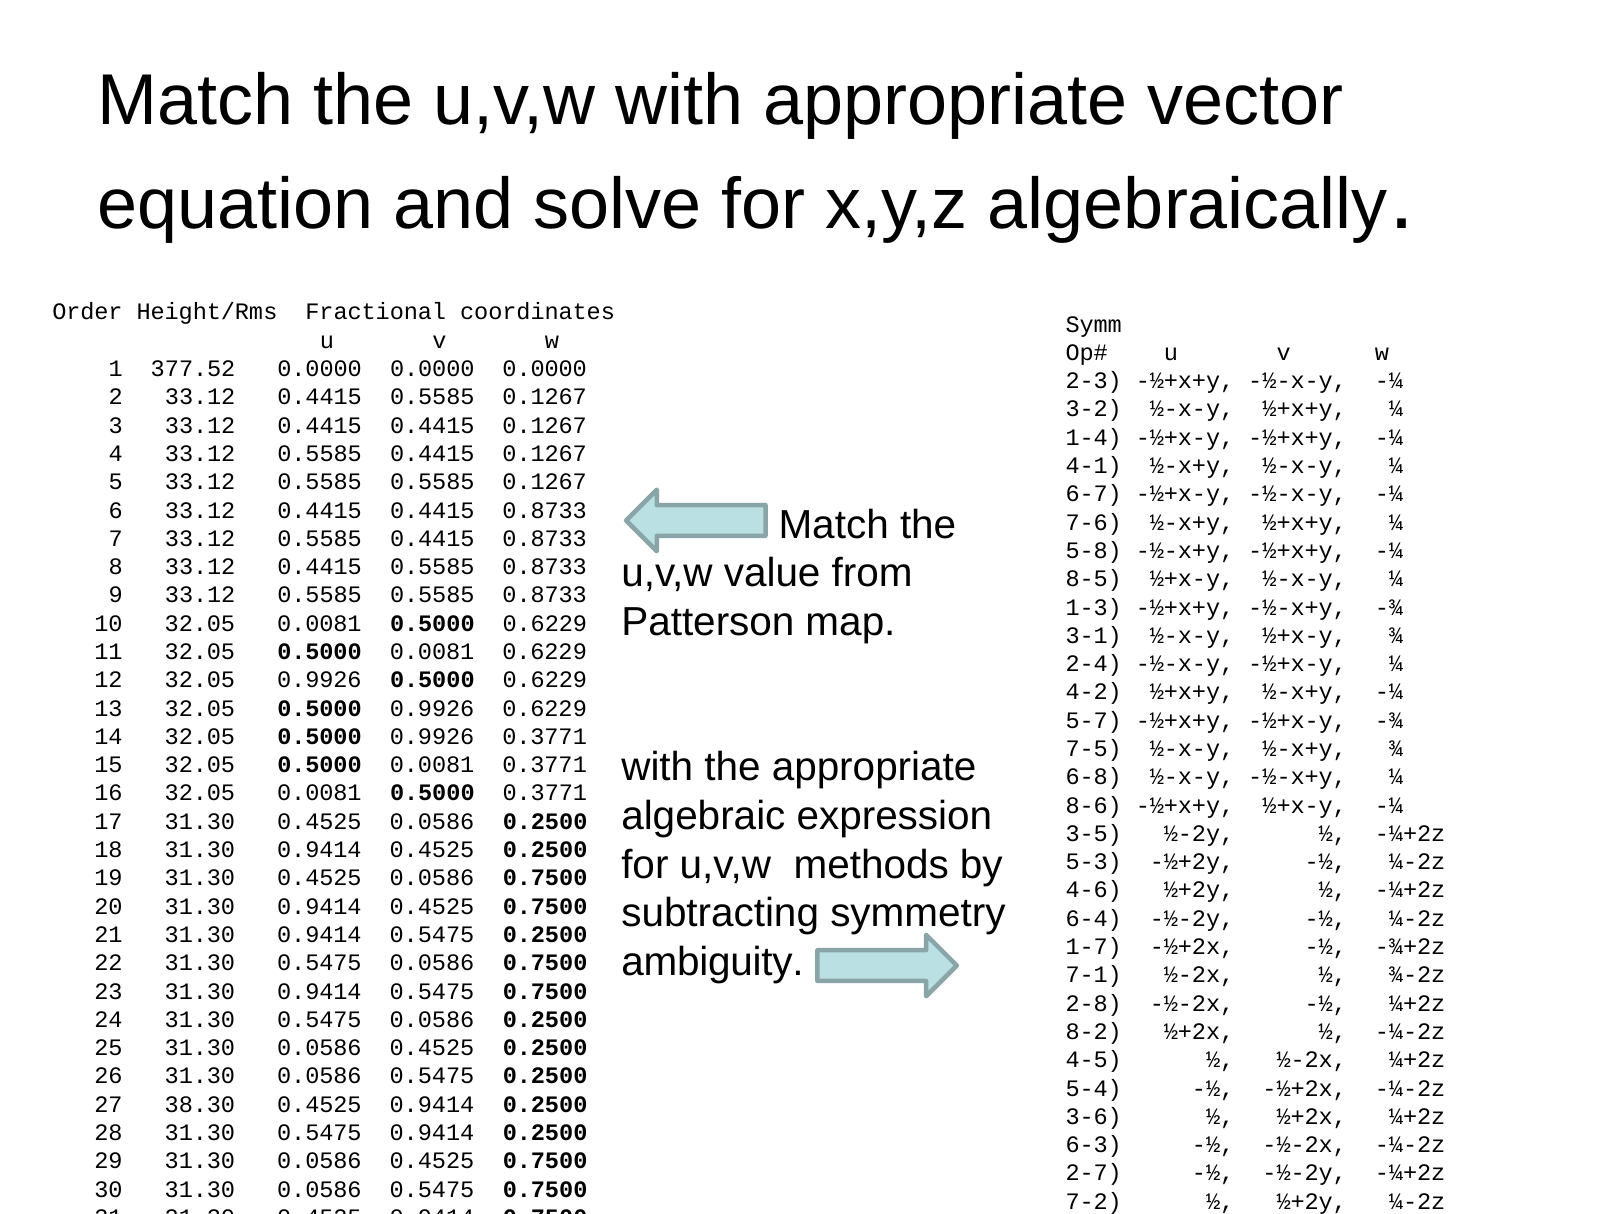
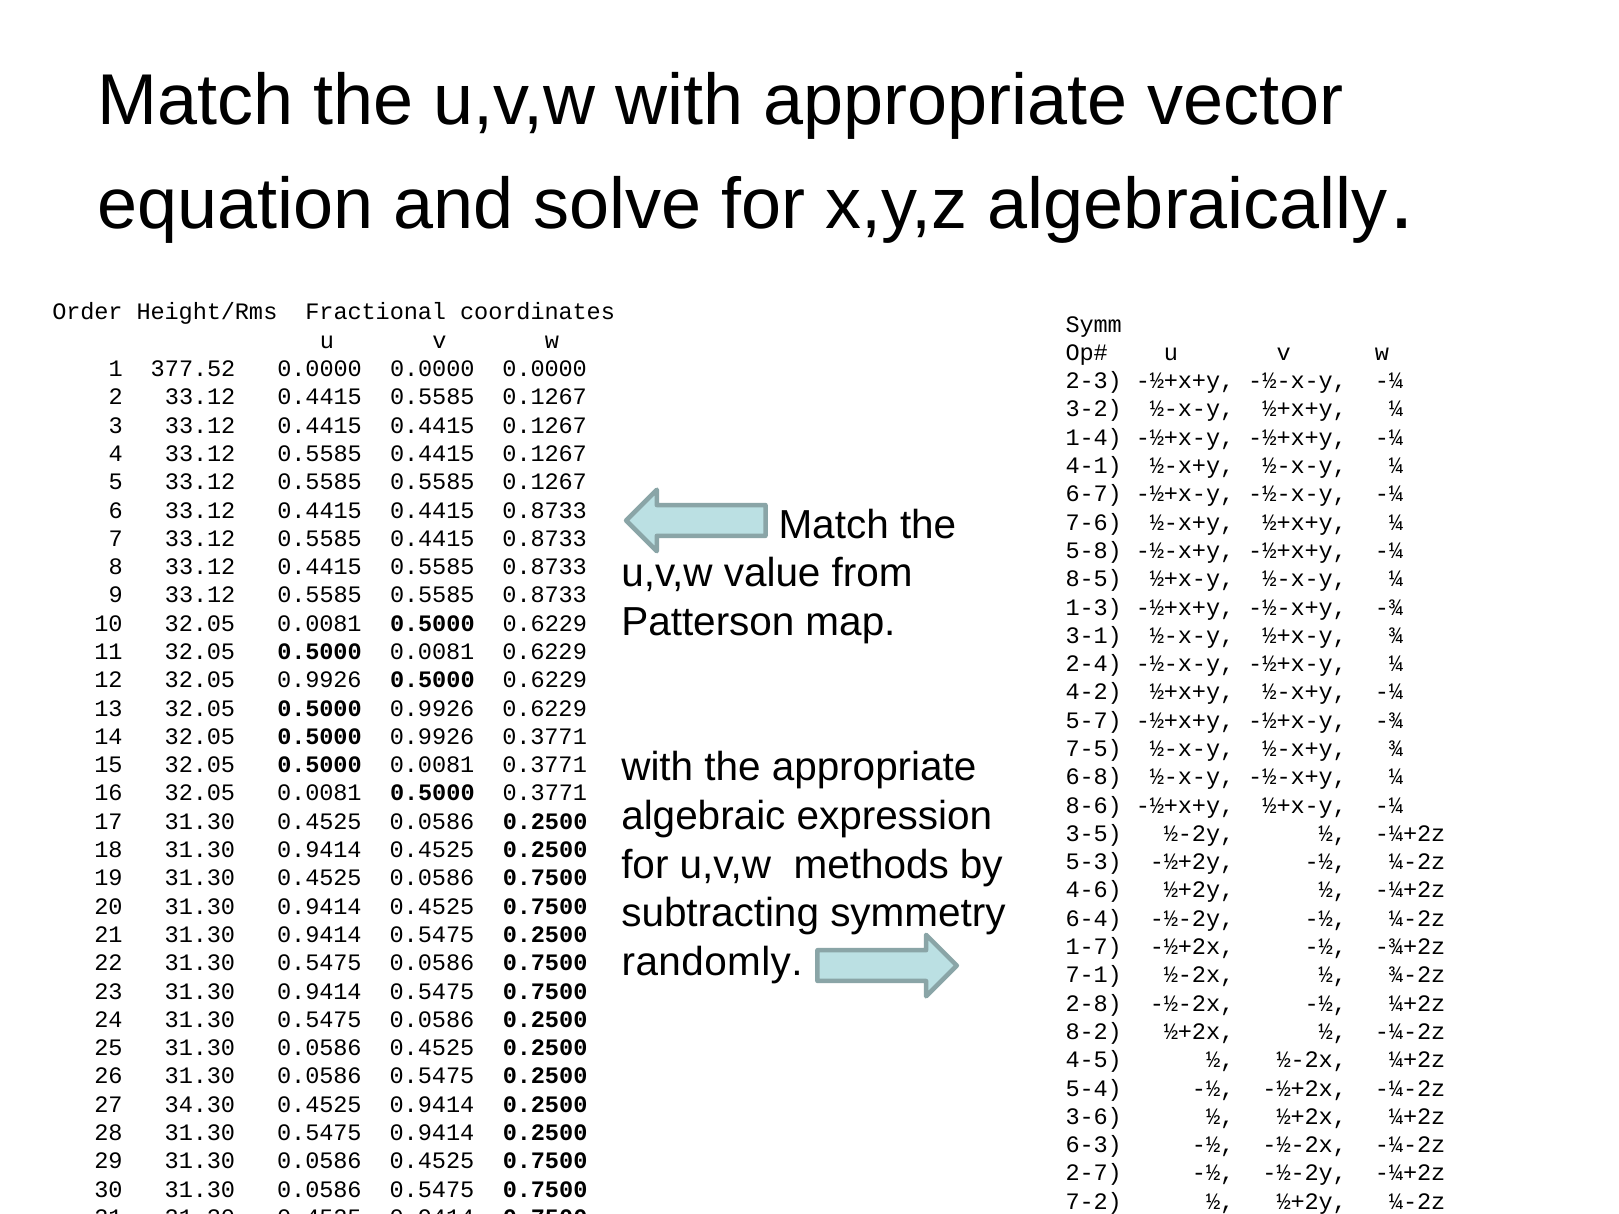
ambiguity: ambiguity -> randomly
38.30: 38.30 -> 34.30
